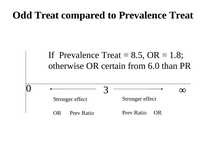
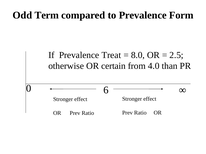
Odd Treat: Treat -> Term
to Prevalence Treat: Treat -> Form
8.5: 8.5 -> 8.0
1.8: 1.8 -> 2.5
6.0: 6.0 -> 4.0
3: 3 -> 6
